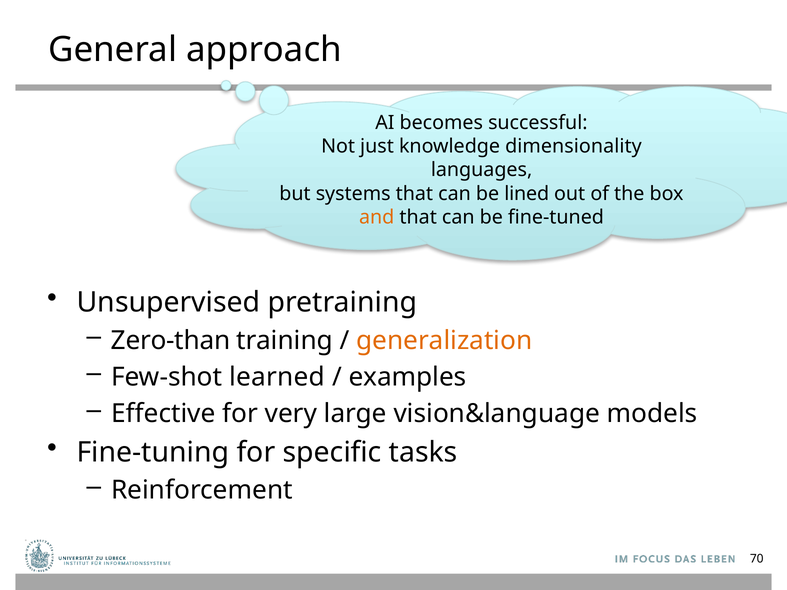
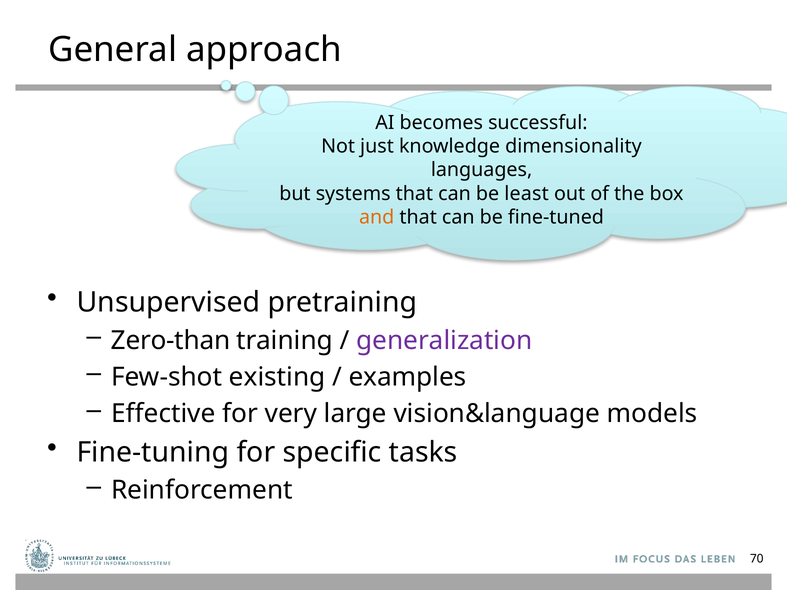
lined: lined -> least
generalization colour: orange -> purple
learned: learned -> existing
